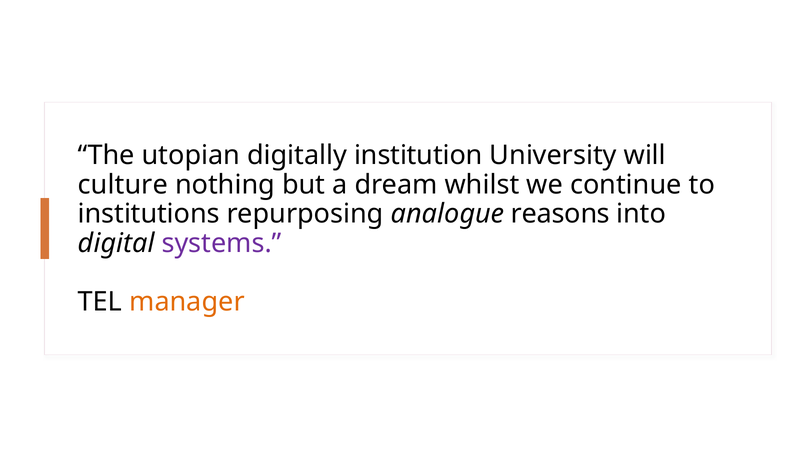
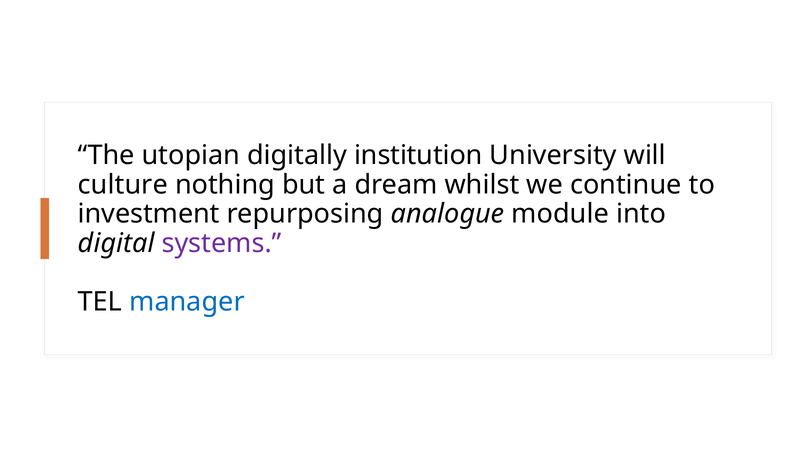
institutions: institutions -> investment
reasons: reasons -> module
manager colour: orange -> blue
